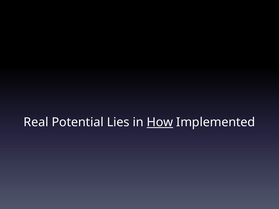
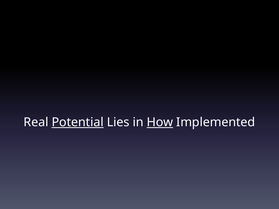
Potential underline: none -> present
